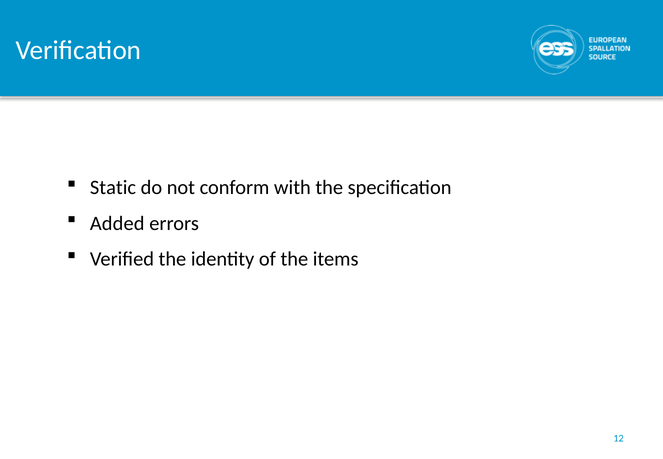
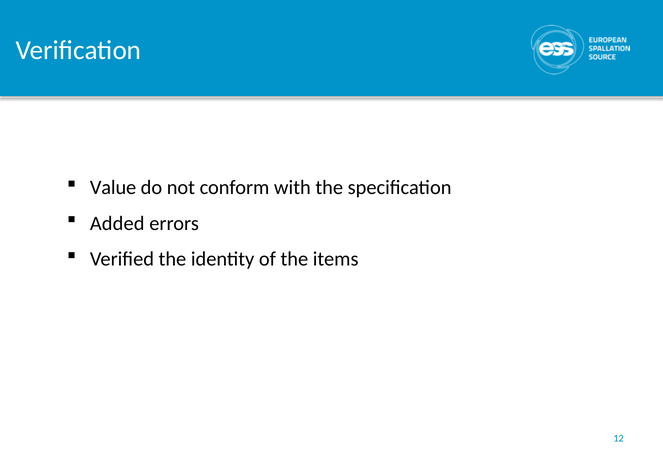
Static: Static -> Value
